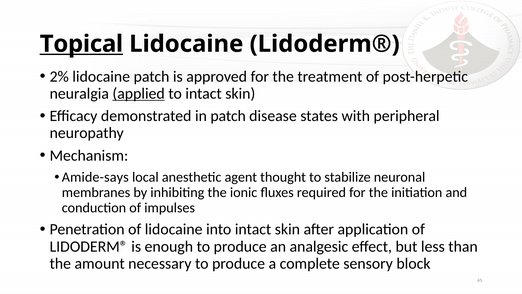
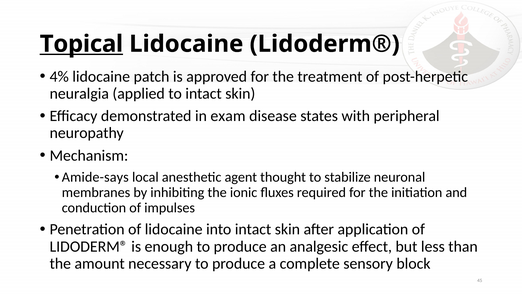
2%: 2% -> 4%
applied underline: present -> none
in patch: patch -> exam
